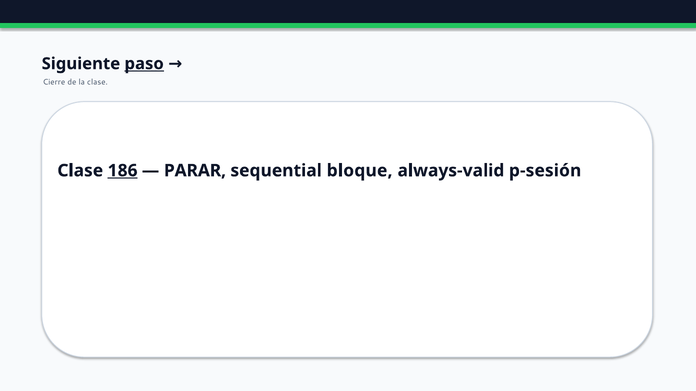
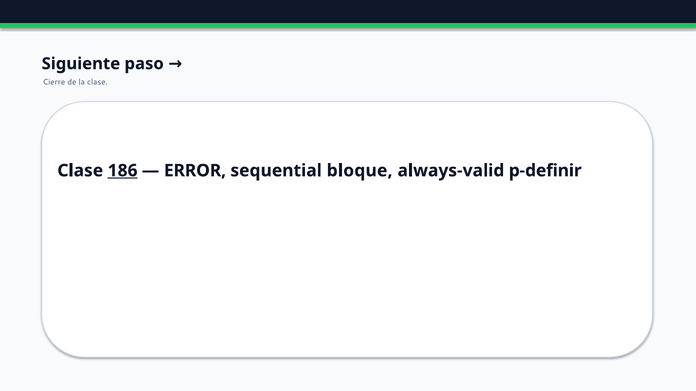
paso underline: present -> none
PARAR: PARAR -> ERROR
p-sesión: p-sesión -> p-definir
